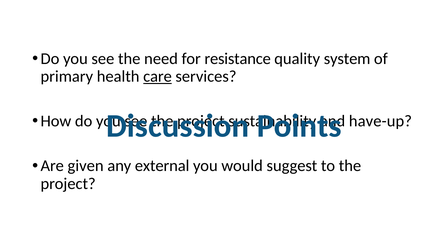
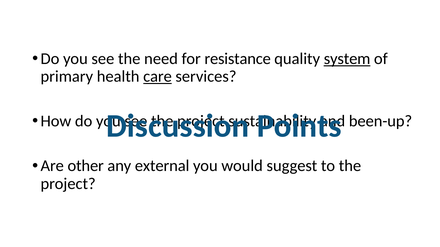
system underline: none -> present
have-up: have-up -> been-up
given: given -> other
